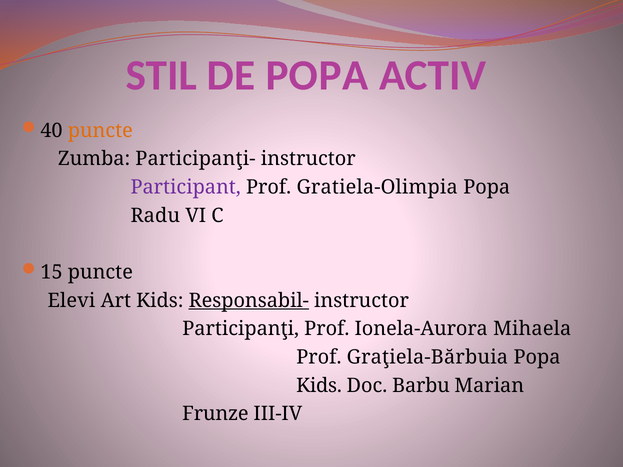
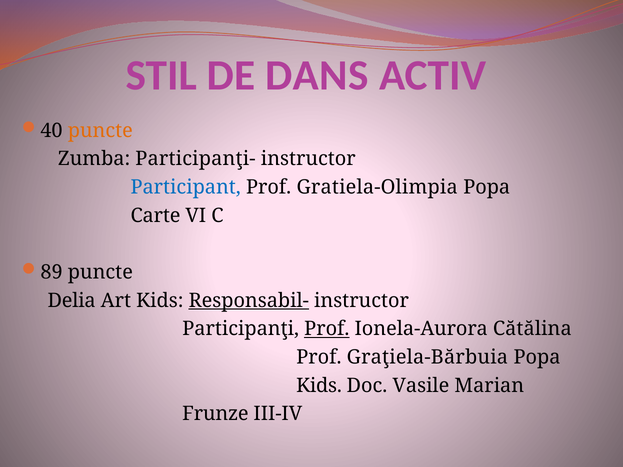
DE POPA: POPA -> DANS
Participant colour: purple -> blue
Radu: Radu -> Carte
15: 15 -> 89
Elevi: Elevi -> Delia
Prof at (327, 329) underline: none -> present
Mihaela: Mihaela -> Cătălina
Barbu: Barbu -> Vasile
